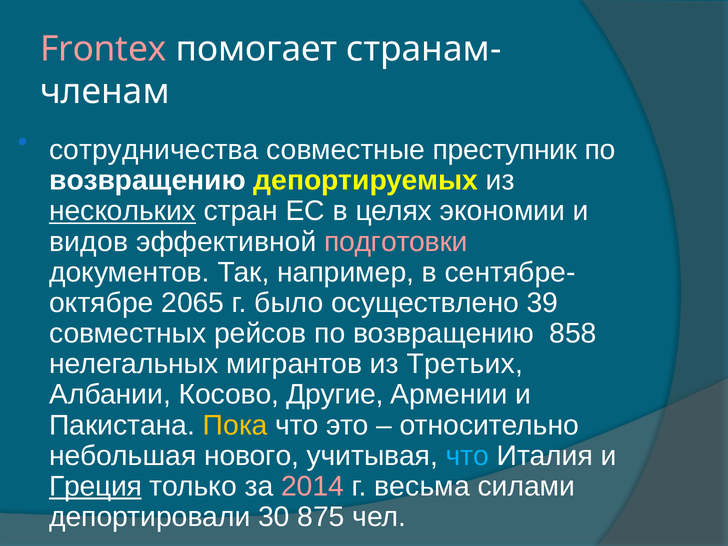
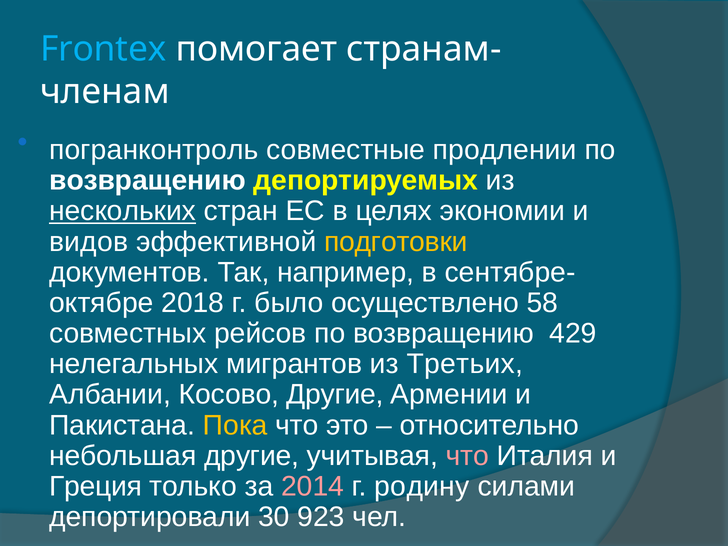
Frontex colour: pink -> light blue
сотрудничества: сотрудничества -> погранконтроль
преступник: преступник -> продлении
подготовки colour: pink -> yellow
2065: 2065 -> 2018
39: 39 -> 58
858: 858 -> 429
небольшая нового: нового -> другие
что at (467, 456) colour: light blue -> pink
Греция underline: present -> none
весьма: весьма -> родину
875: 875 -> 923
